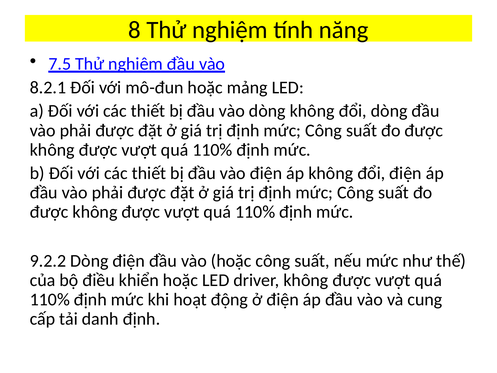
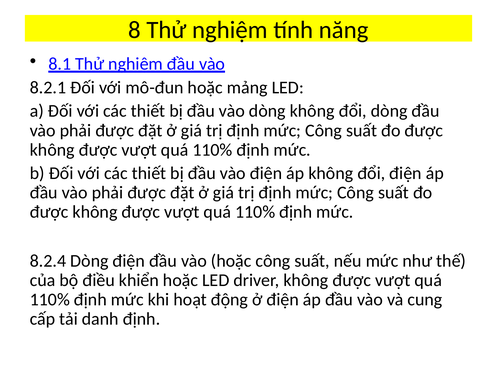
7.5: 7.5 -> 8.1
9.2.2: 9.2.2 -> 8.2.4
